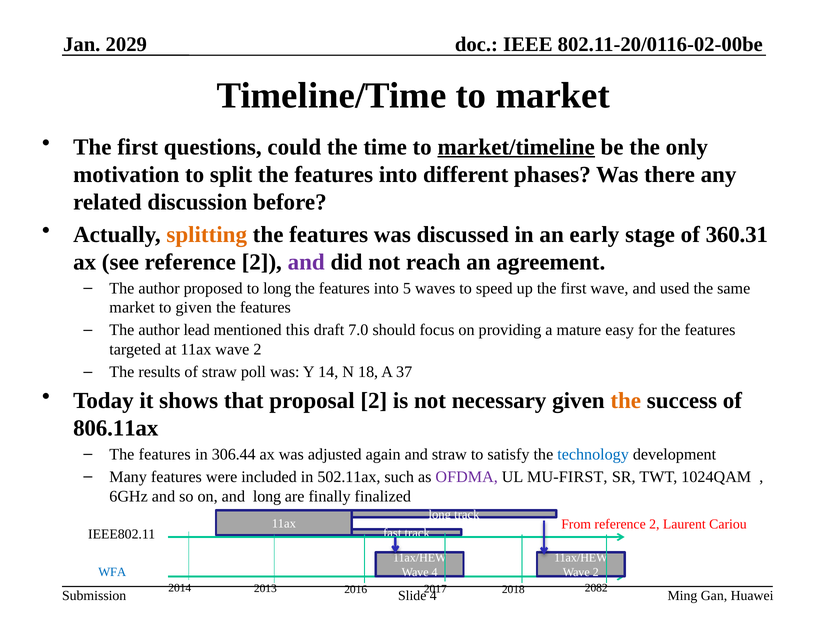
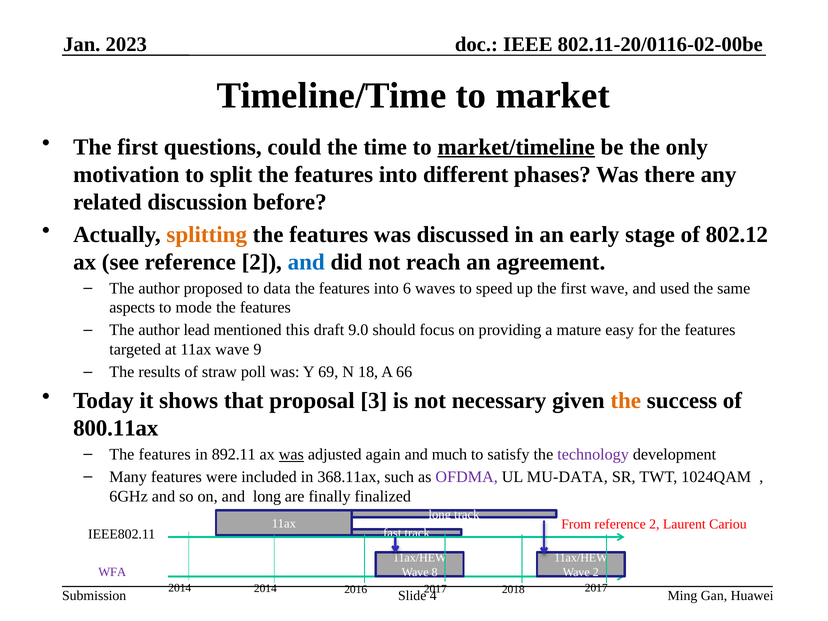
2029: 2029 -> 2023
360.31: 360.31 -> 802.12
and at (306, 262) colour: purple -> blue
to long: long -> data
5: 5 -> 6
market at (132, 308): market -> aspects
to given: given -> mode
7.0: 7.0 -> 9.0
11ax wave 2: 2 -> 9
14: 14 -> 69
37: 37 -> 66
proposal 2: 2 -> 3
806.11ax: 806.11ax -> 800.11ax
306.44: 306.44 -> 892.11
was at (291, 454) underline: none -> present
and straw: straw -> much
technology colour: blue -> purple
502.11ax: 502.11ax -> 368.11ax
MU-FIRST: MU-FIRST -> MU-DATA
WFA colour: blue -> purple
Wave 4: 4 -> 8
2013 at (265, 588): 2013 -> 2014
2018 2082: 2082 -> 2017
